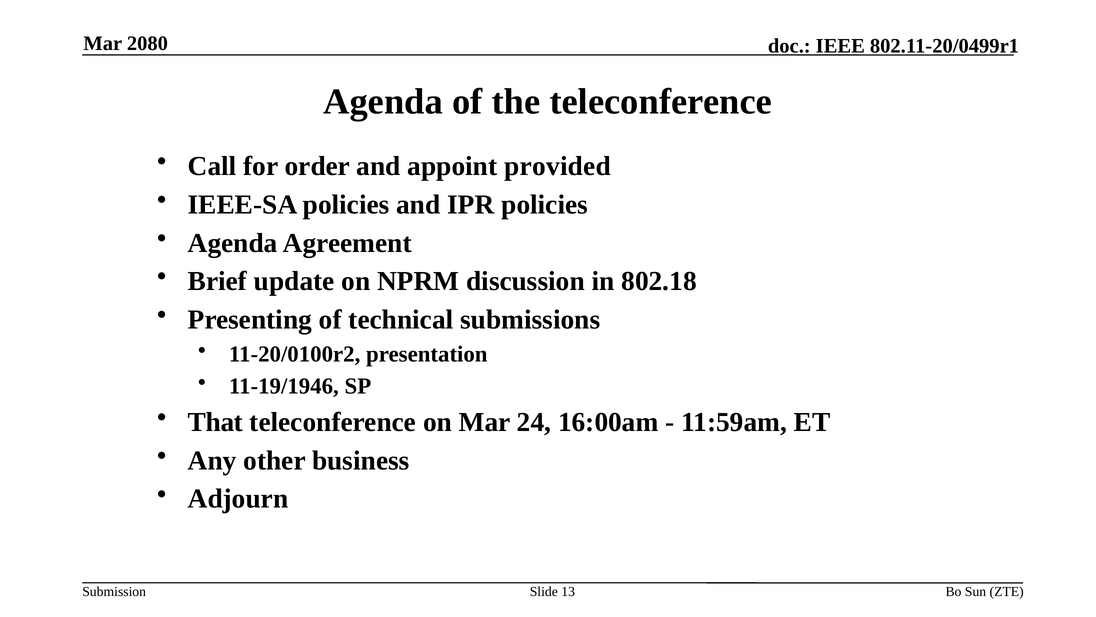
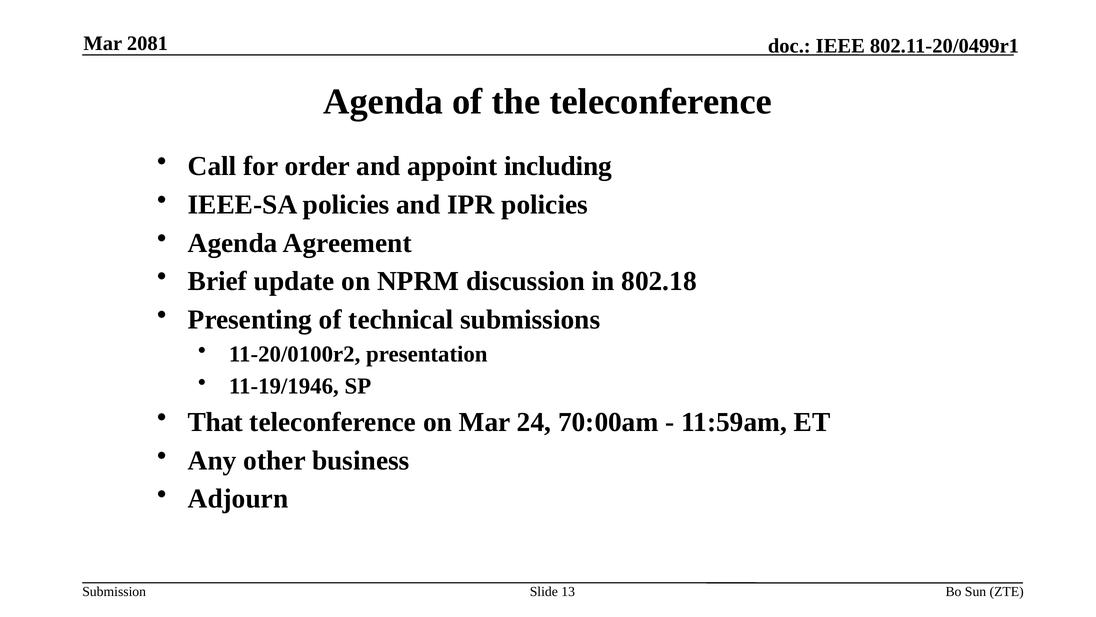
2080: 2080 -> 2081
provided: provided -> including
16:00am: 16:00am -> 70:00am
